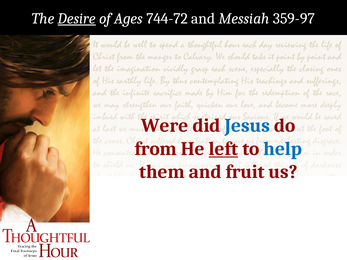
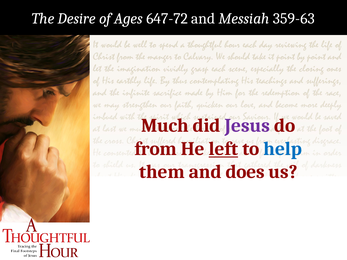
Desire underline: present -> none
744-72: 744-72 -> 647-72
359-97: 359-97 -> 359-63
Were: Were -> Much
Jesus colour: blue -> purple
fruit: fruit -> does
